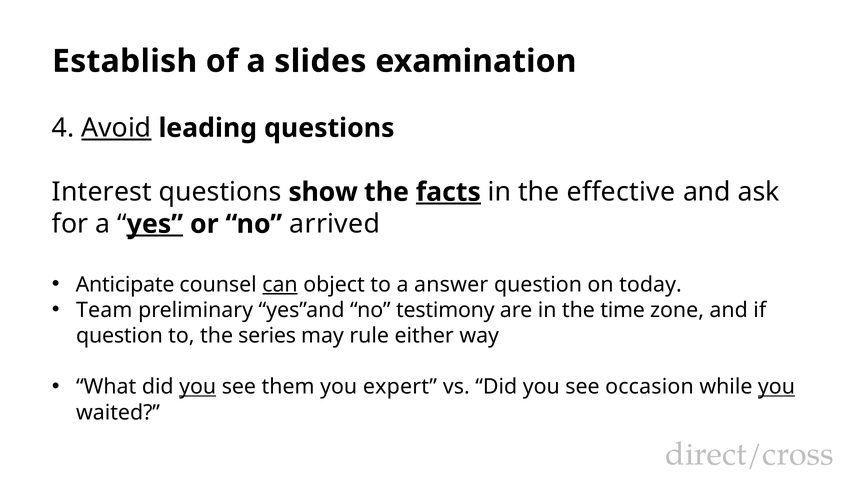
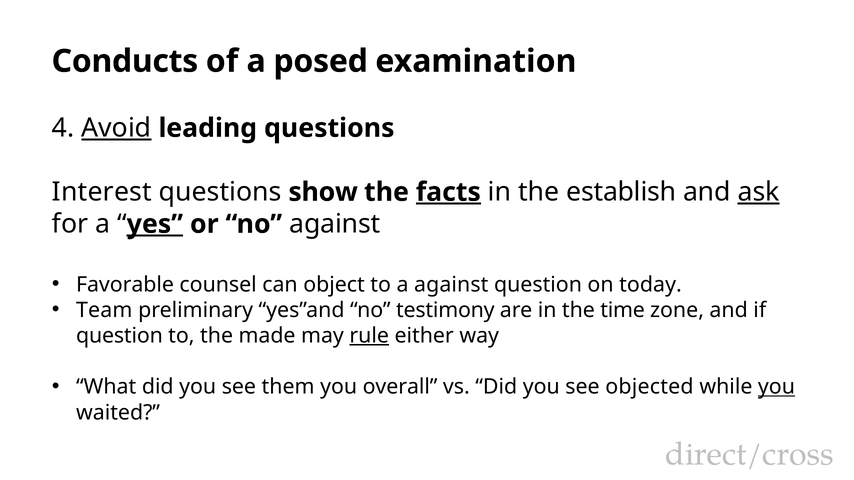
Establish: Establish -> Conducts
slides: slides -> posed
effective: effective -> establish
ask underline: none -> present
no arrived: arrived -> against
Anticipate: Anticipate -> Favorable
can underline: present -> none
a answer: answer -> against
series: series -> made
rule underline: none -> present
you at (198, 387) underline: present -> none
expert: expert -> overall
occasion: occasion -> objected
